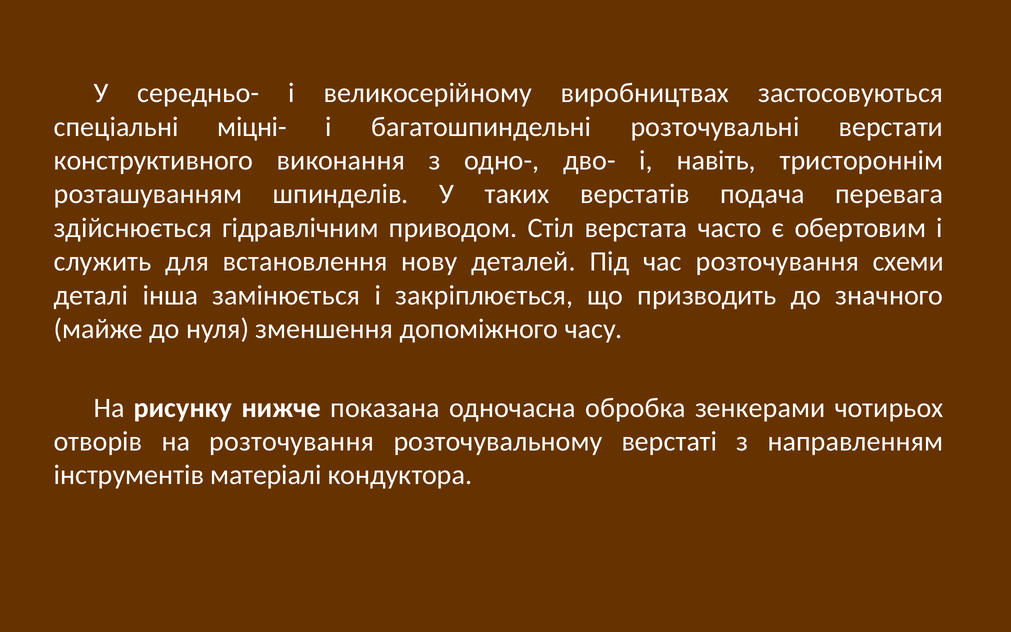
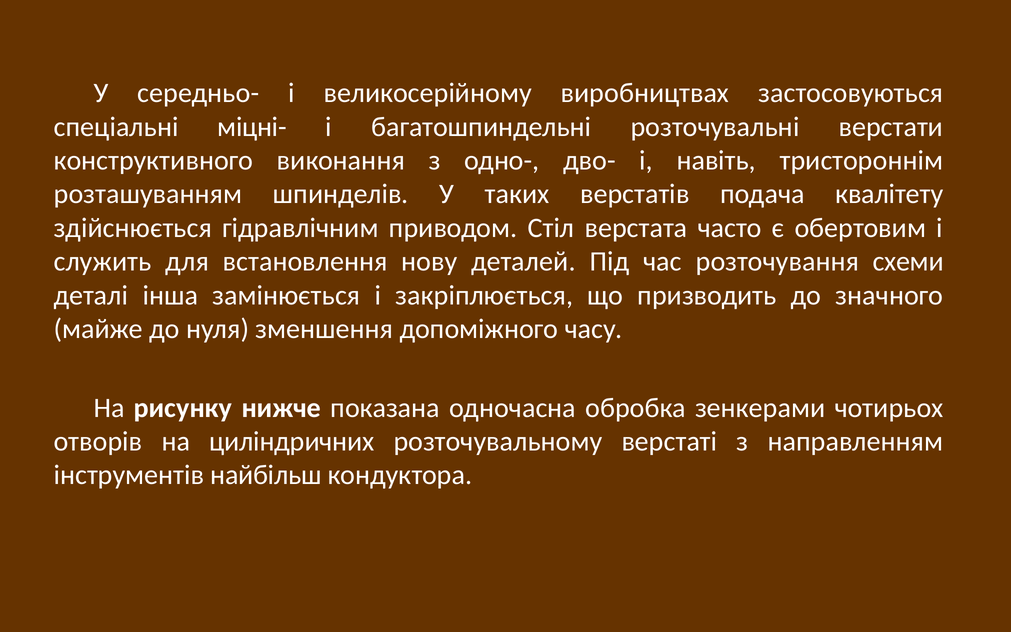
перевага: перевага -> квалітету
на розточування: розточування -> циліндричних
матеріалі: матеріалі -> найбільш
